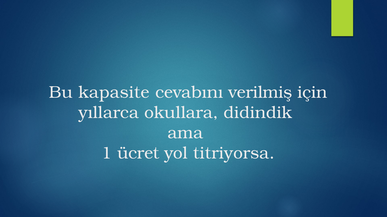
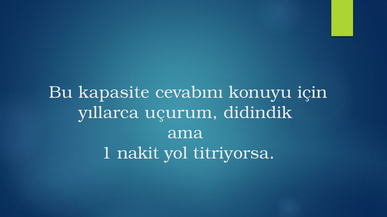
verilmiş: verilmiş -> konuyu
okullara: okullara -> uçurum
ücret: ücret -> nakit
